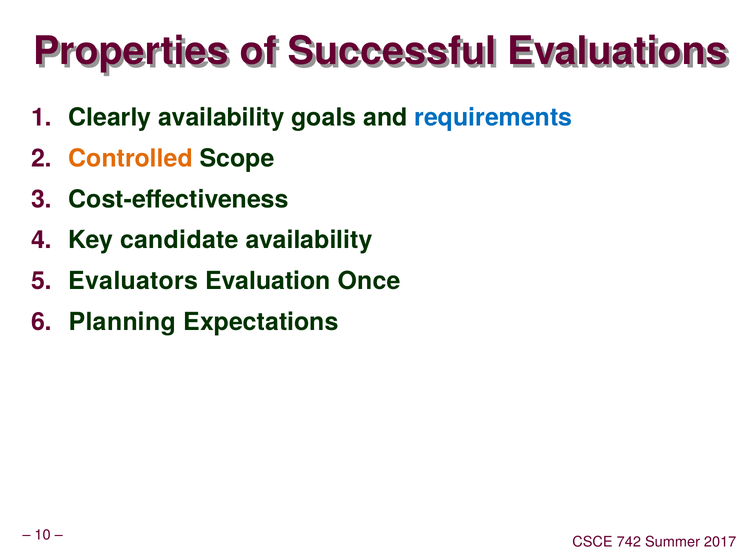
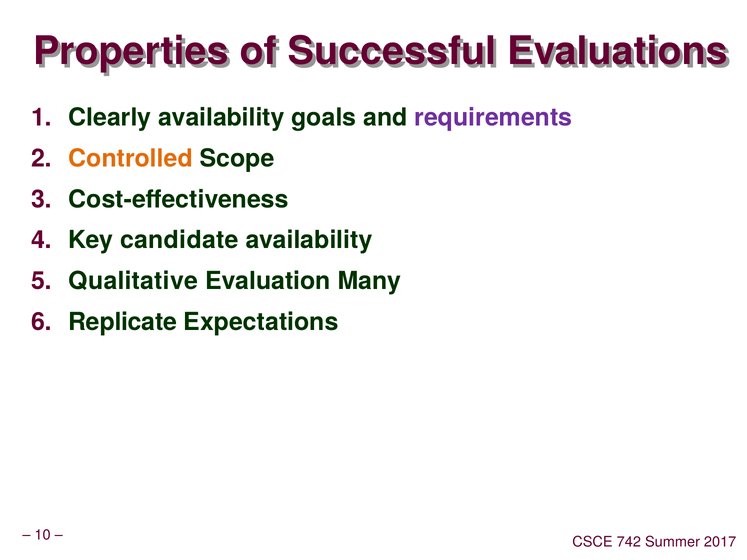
requirements colour: blue -> purple
Evaluators: Evaluators -> Qualitative
Once: Once -> Many
Planning: Planning -> Replicate
